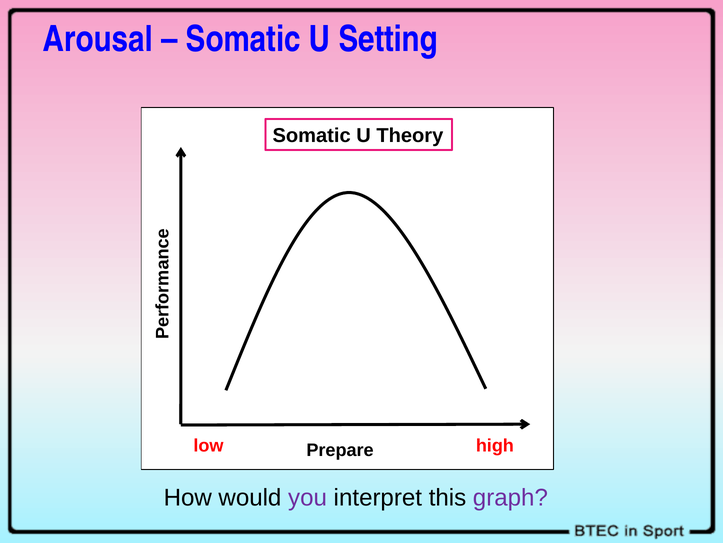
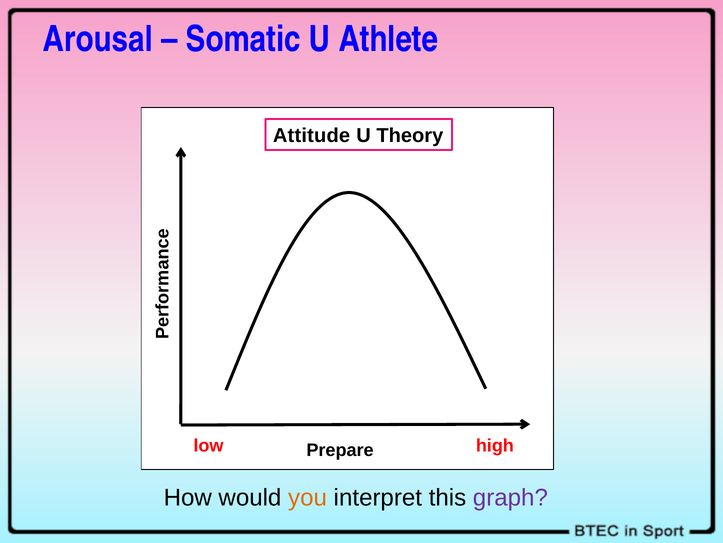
Setting: Setting -> Athlete
Somatic at (312, 136): Somatic -> Attitude
you colour: purple -> orange
